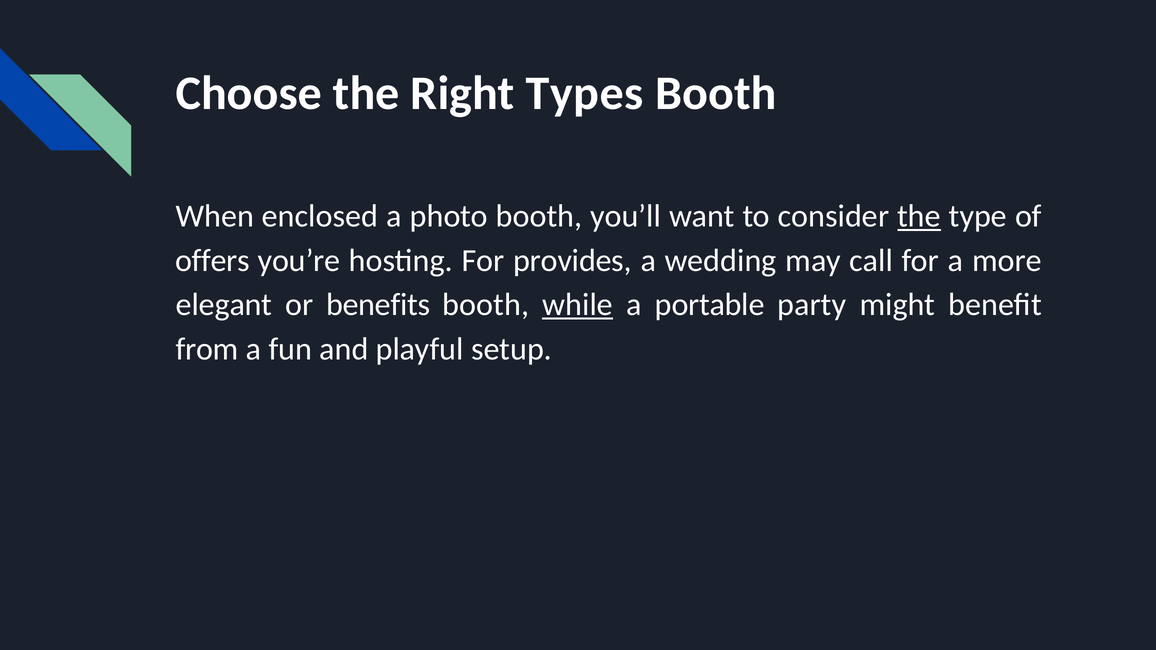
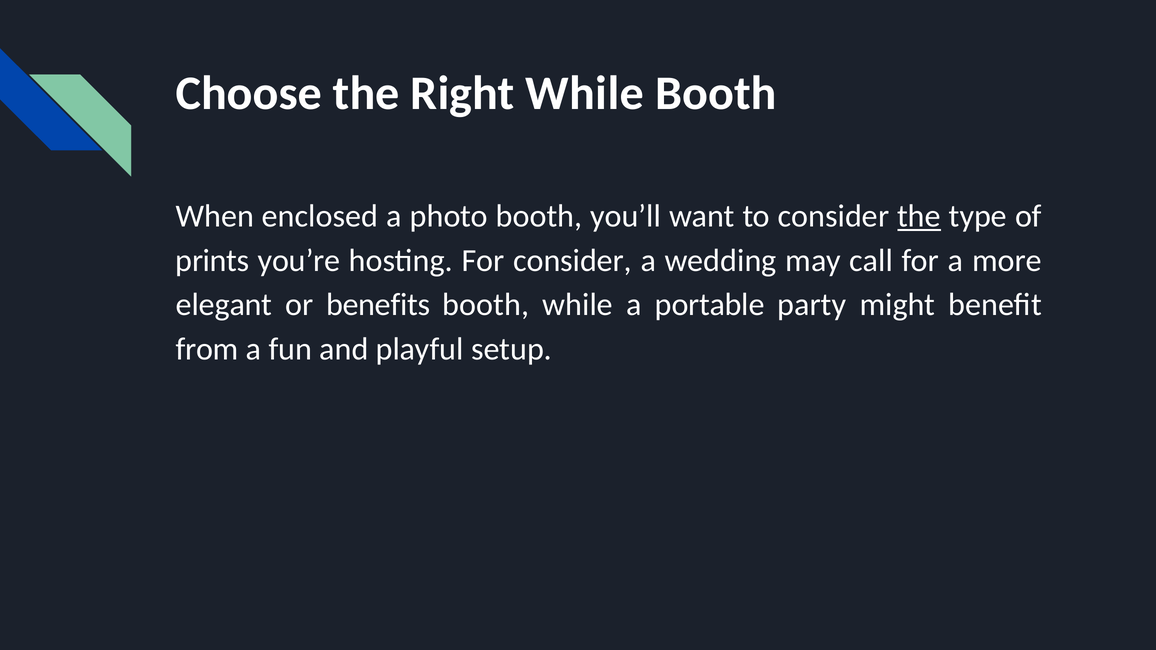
Right Types: Types -> While
offers: offers -> prints
For provides: provides -> consider
while at (578, 305) underline: present -> none
